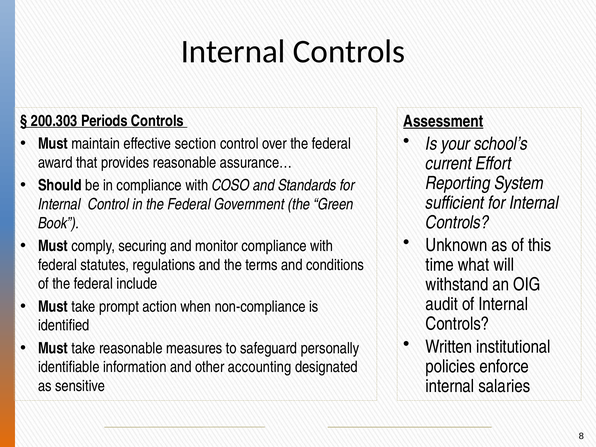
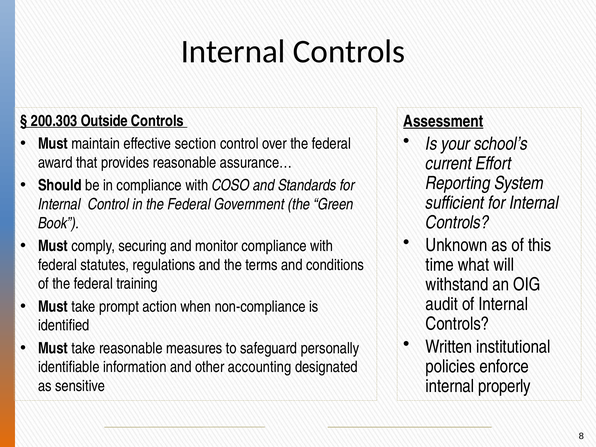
Periods: Periods -> Outside
include: include -> training
salaries: salaries -> properly
